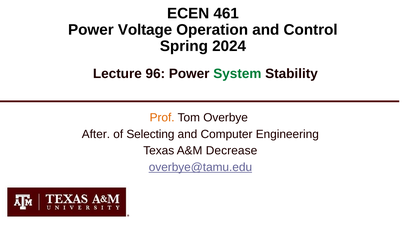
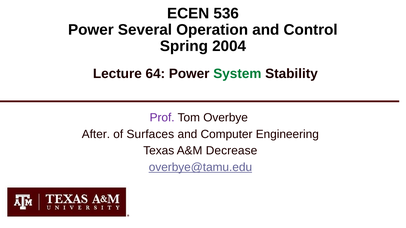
461: 461 -> 536
Voltage: Voltage -> Several
2024: 2024 -> 2004
96: 96 -> 64
Prof colour: orange -> purple
Selecting: Selecting -> Surfaces
